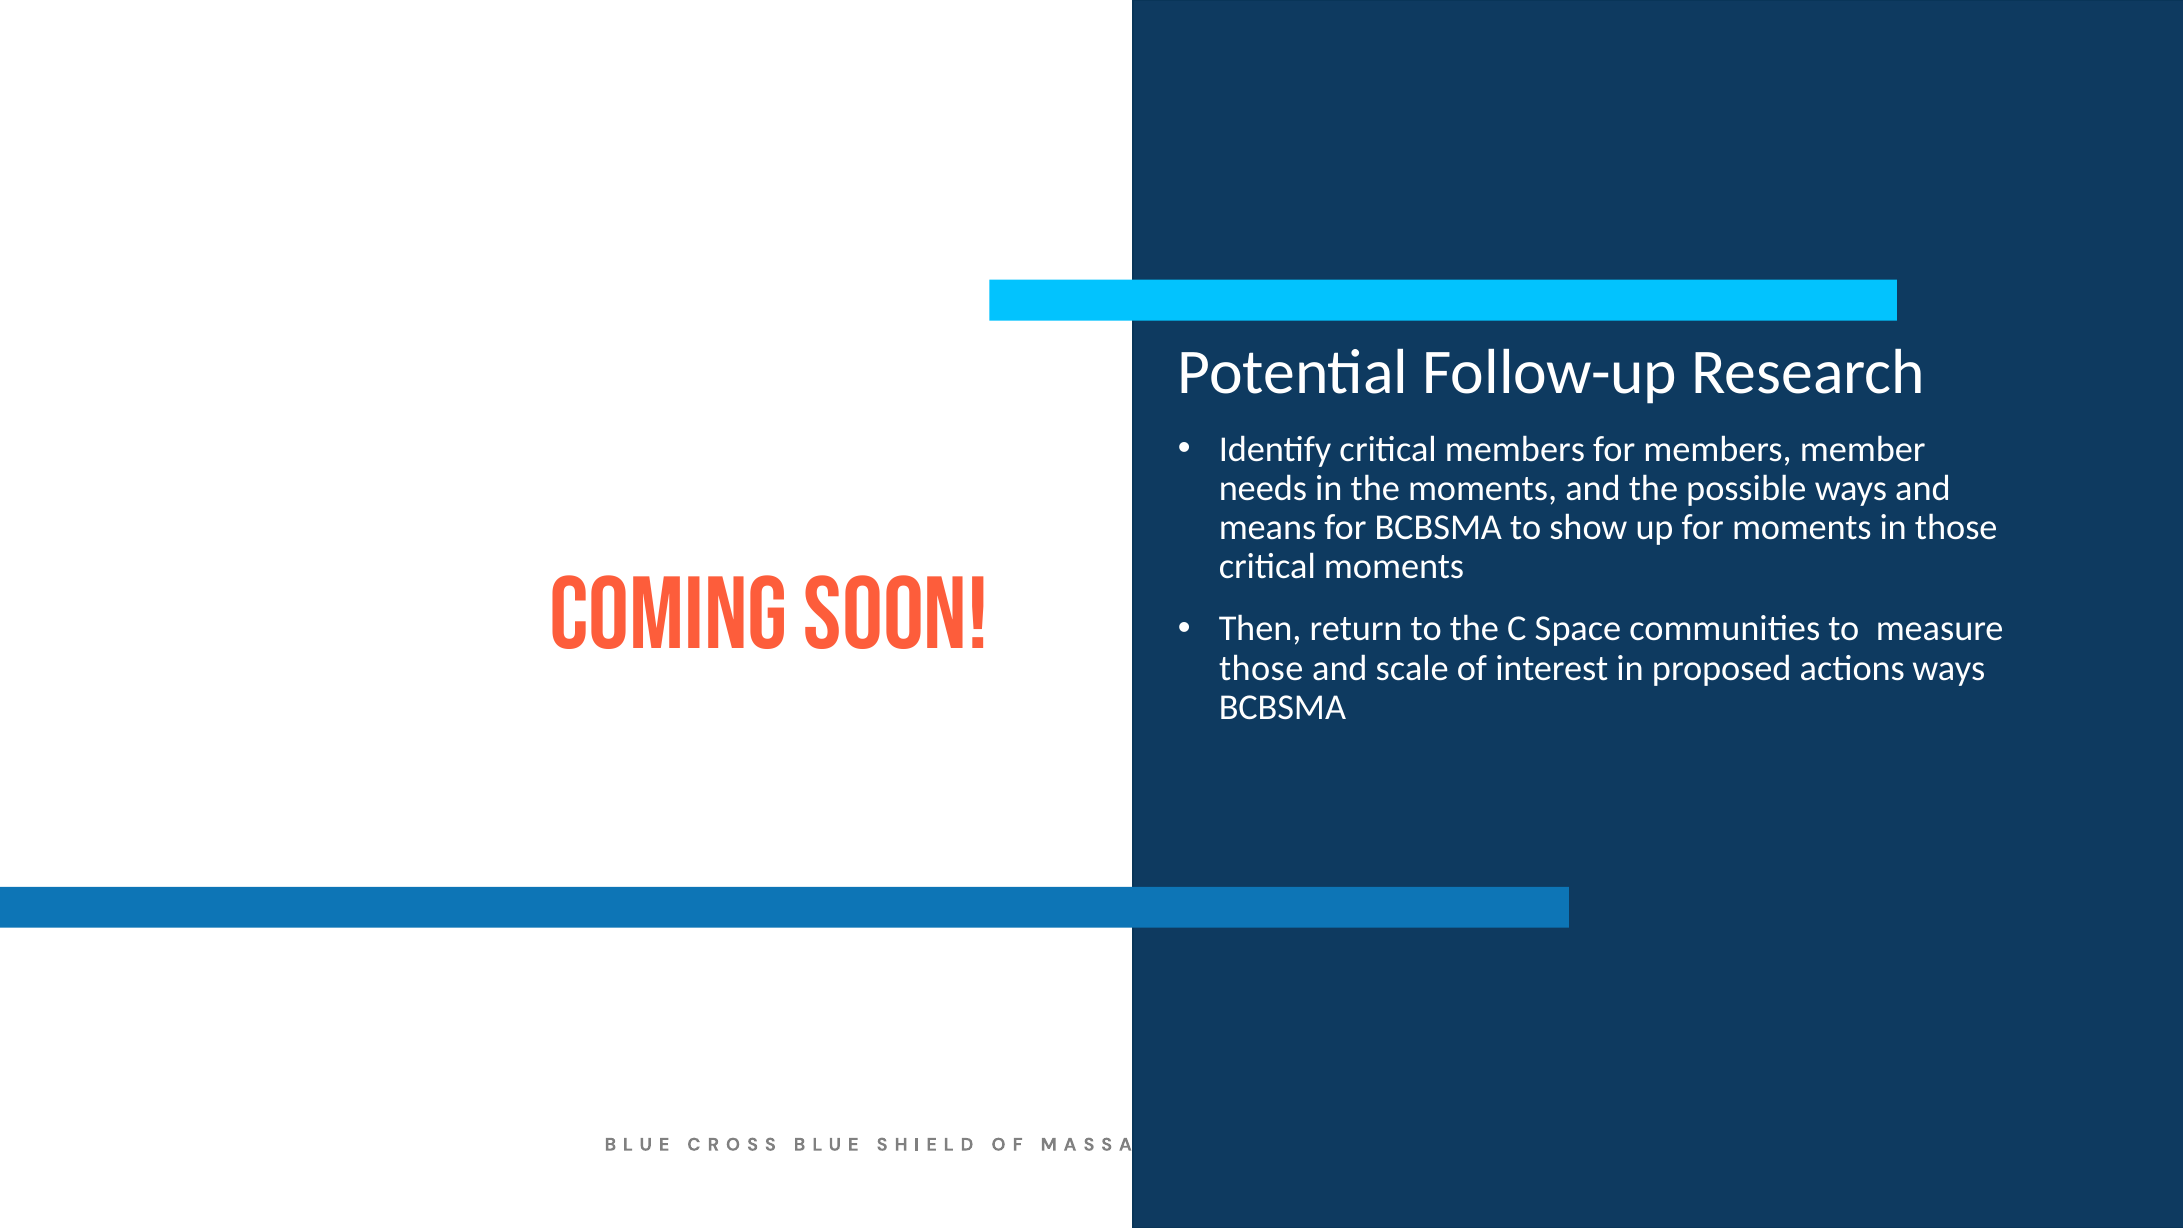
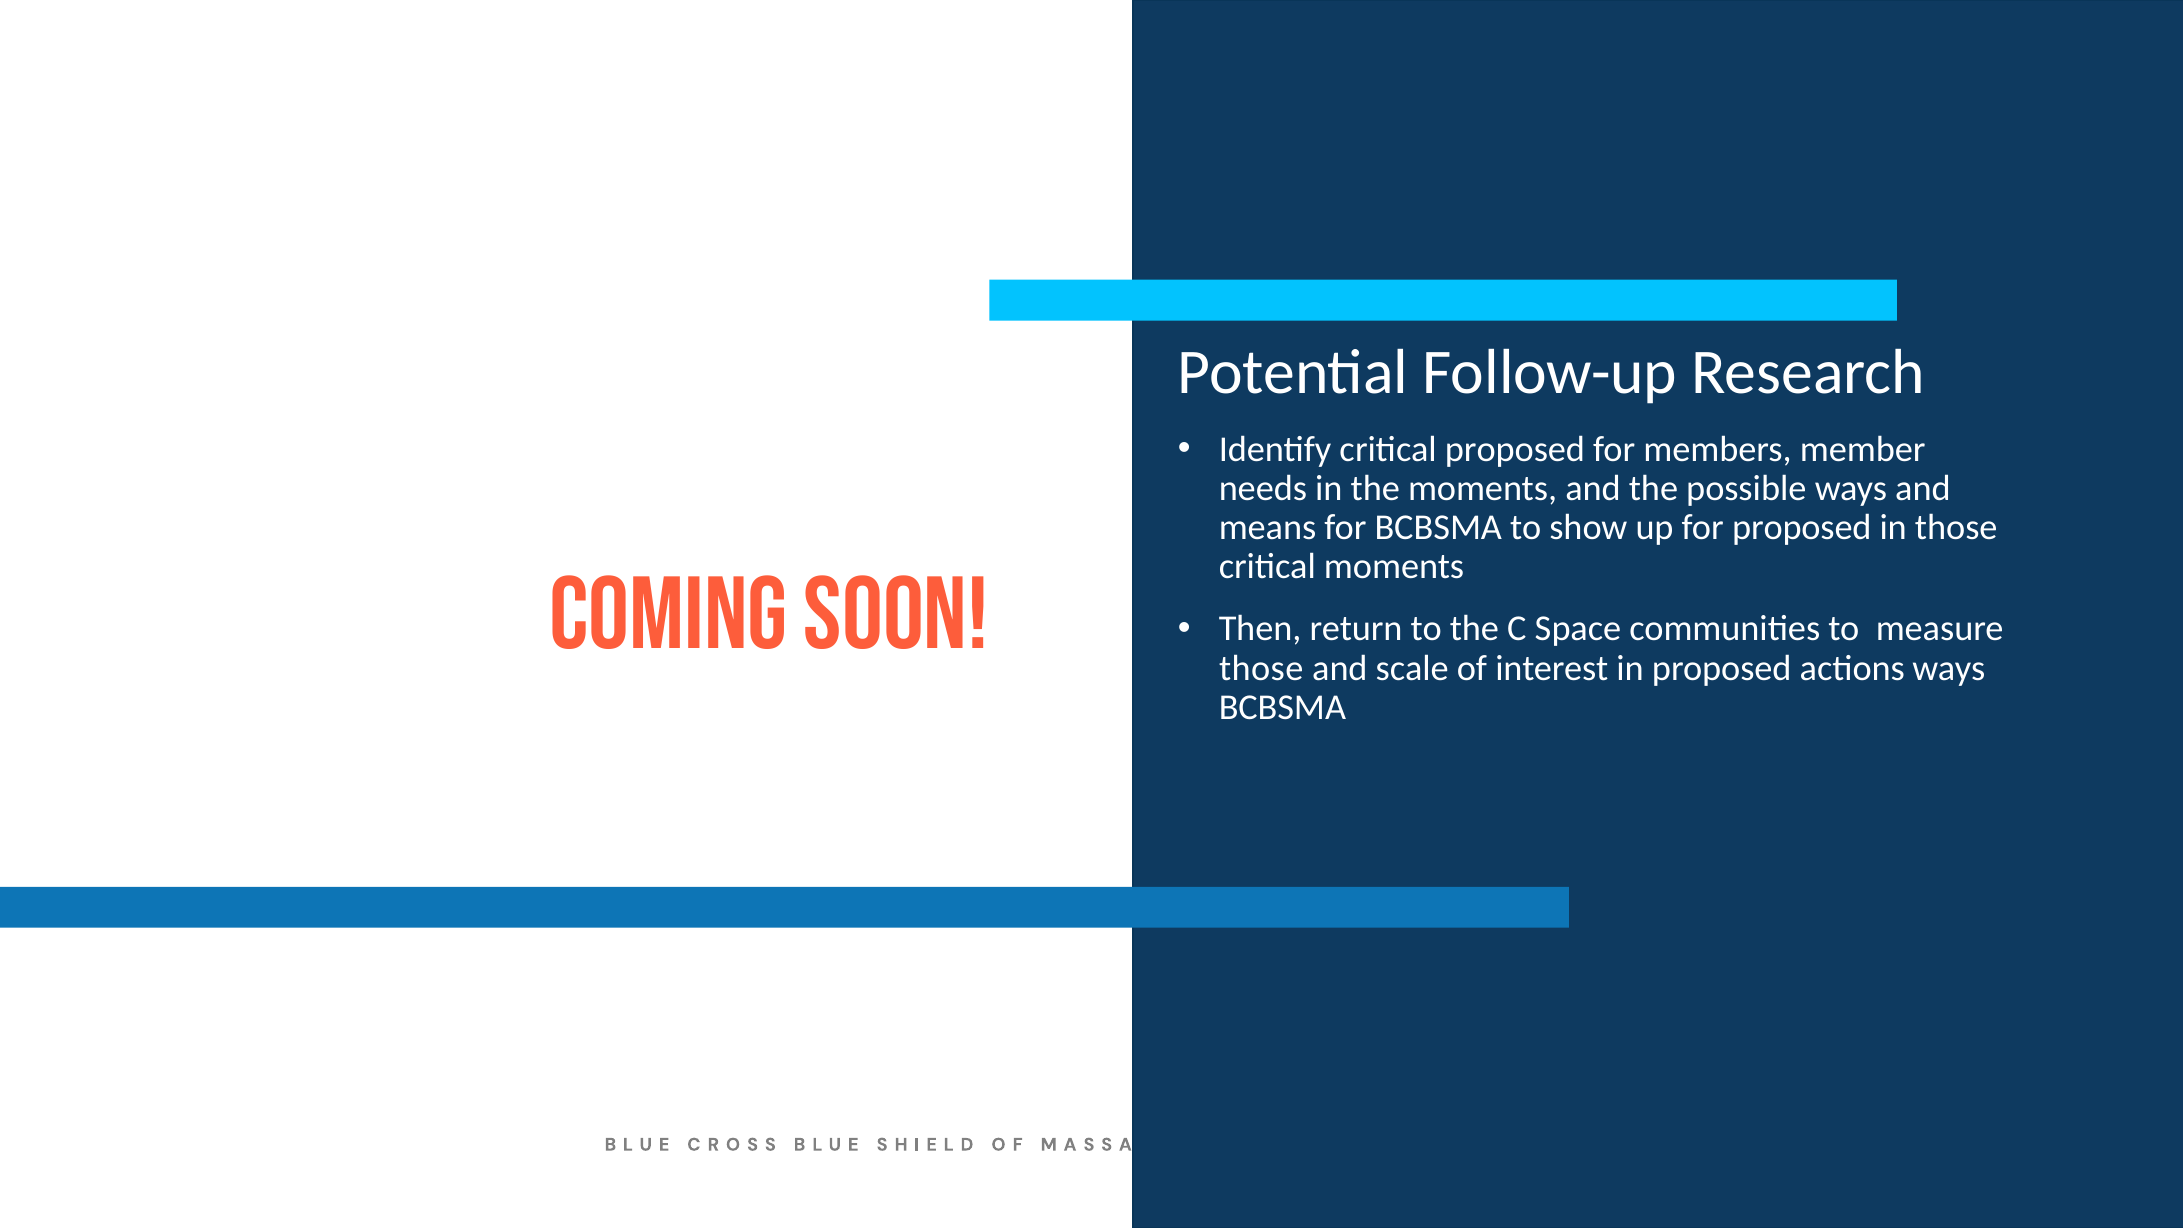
critical members: members -> proposed
for moments: moments -> proposed
